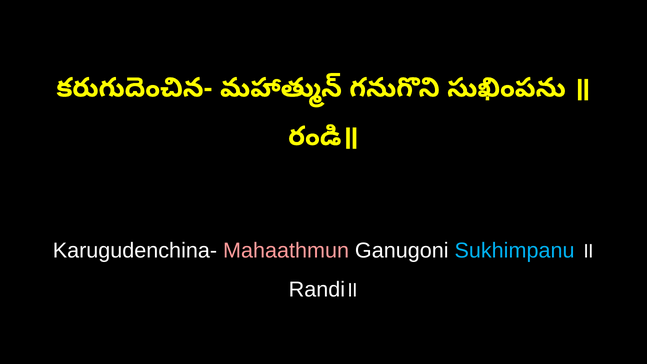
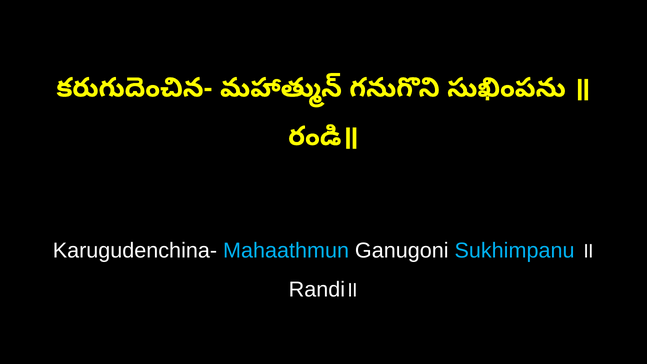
Mahaathmun colour: pink -> light blue
